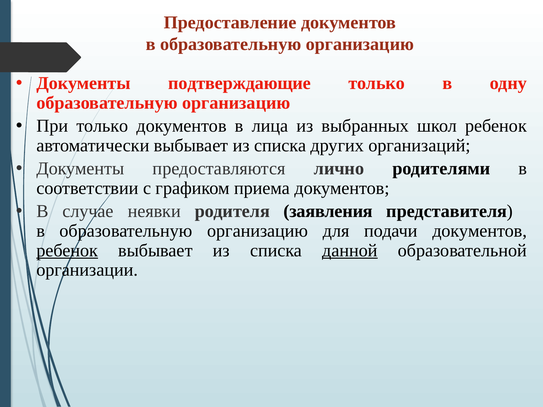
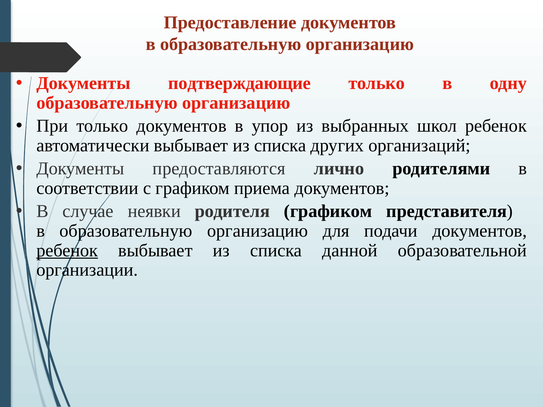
лица: лица -> упор
родителя заявления: заявления -> графиком
данной underline: present -> none
